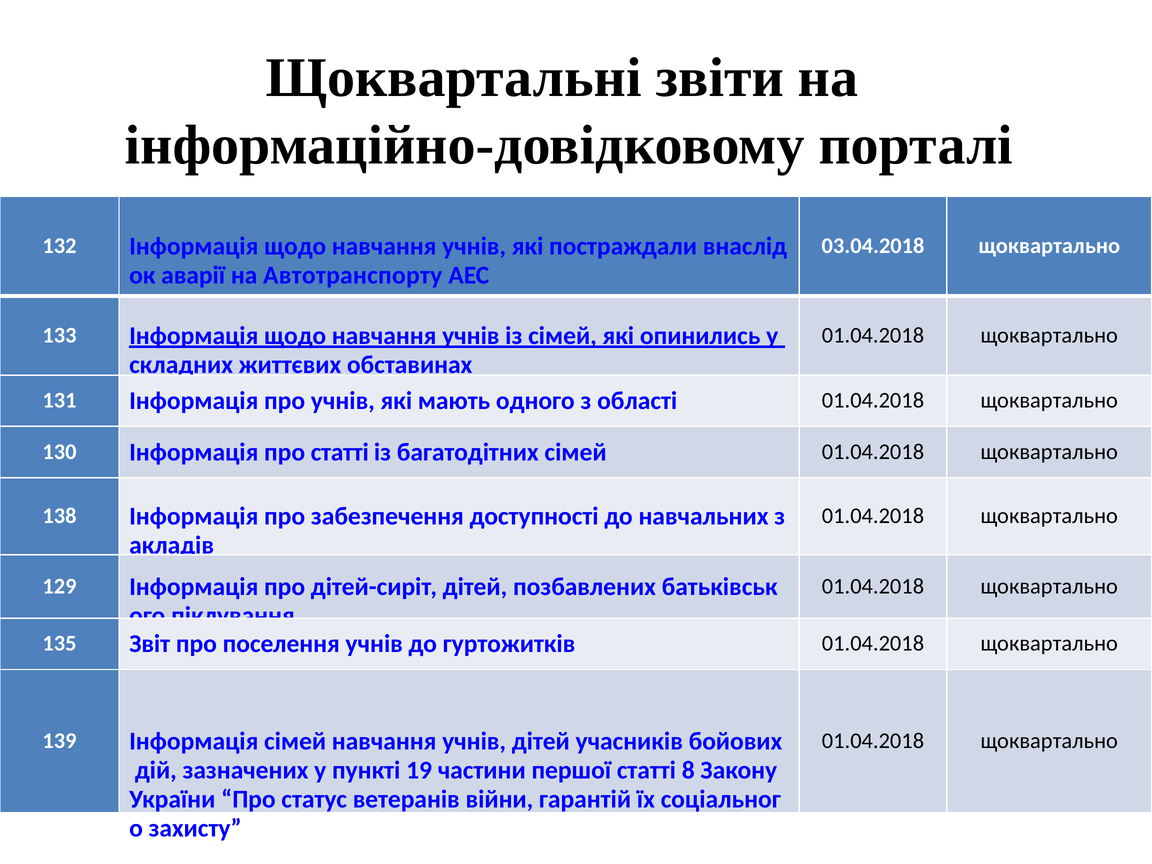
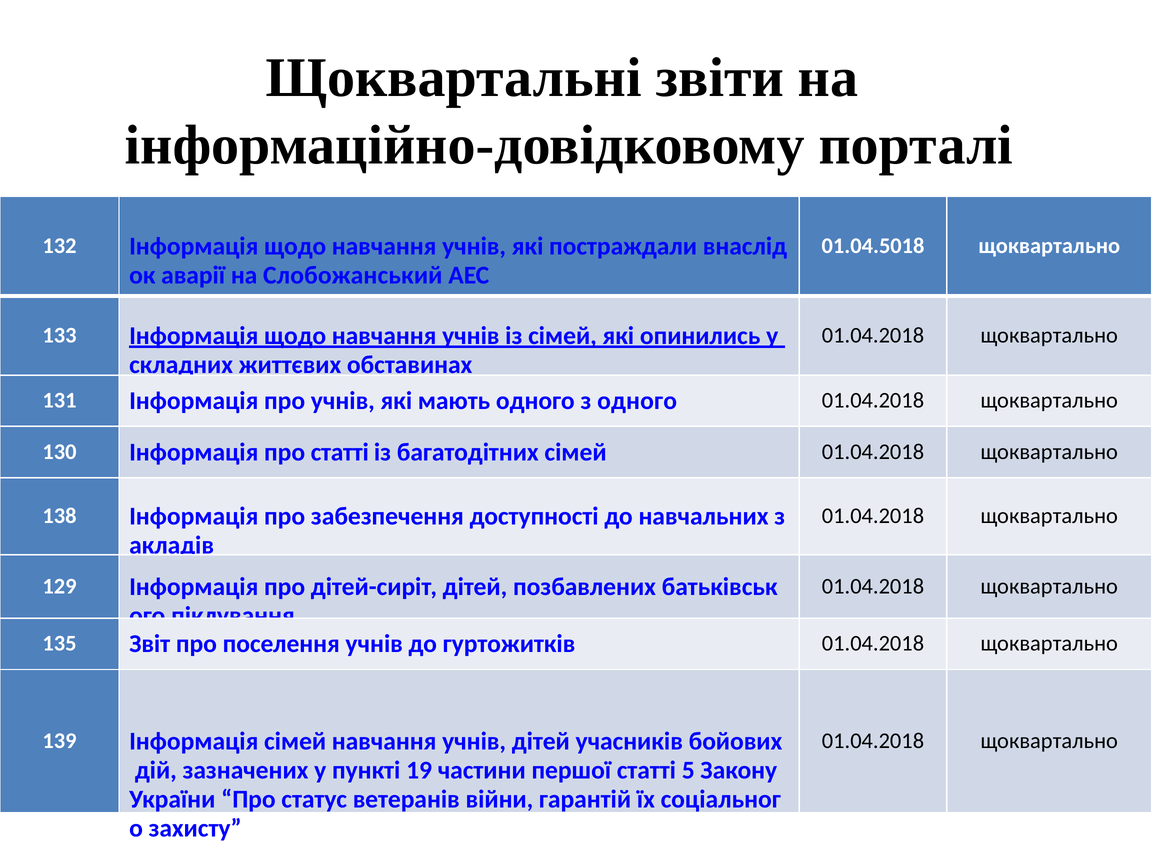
03.04.2018: 03.04.2018 -> 01.04.5018
Автотранспорту: Автотранспорту -> Слобожанський
з області: області -> одного
8: 8 -> 5
